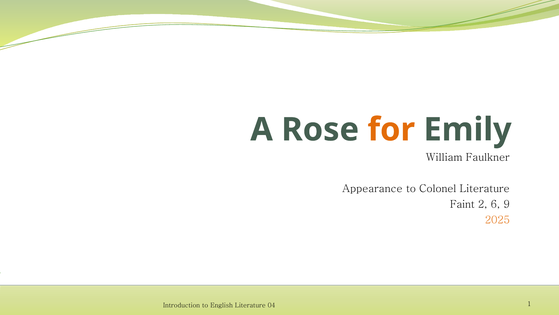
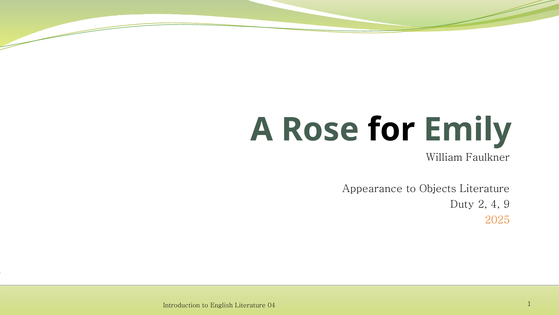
for colour: orange -> black
Colonel: Colonel -> Objects
Faint: Faint -> Duty
6: 6 -> 4
